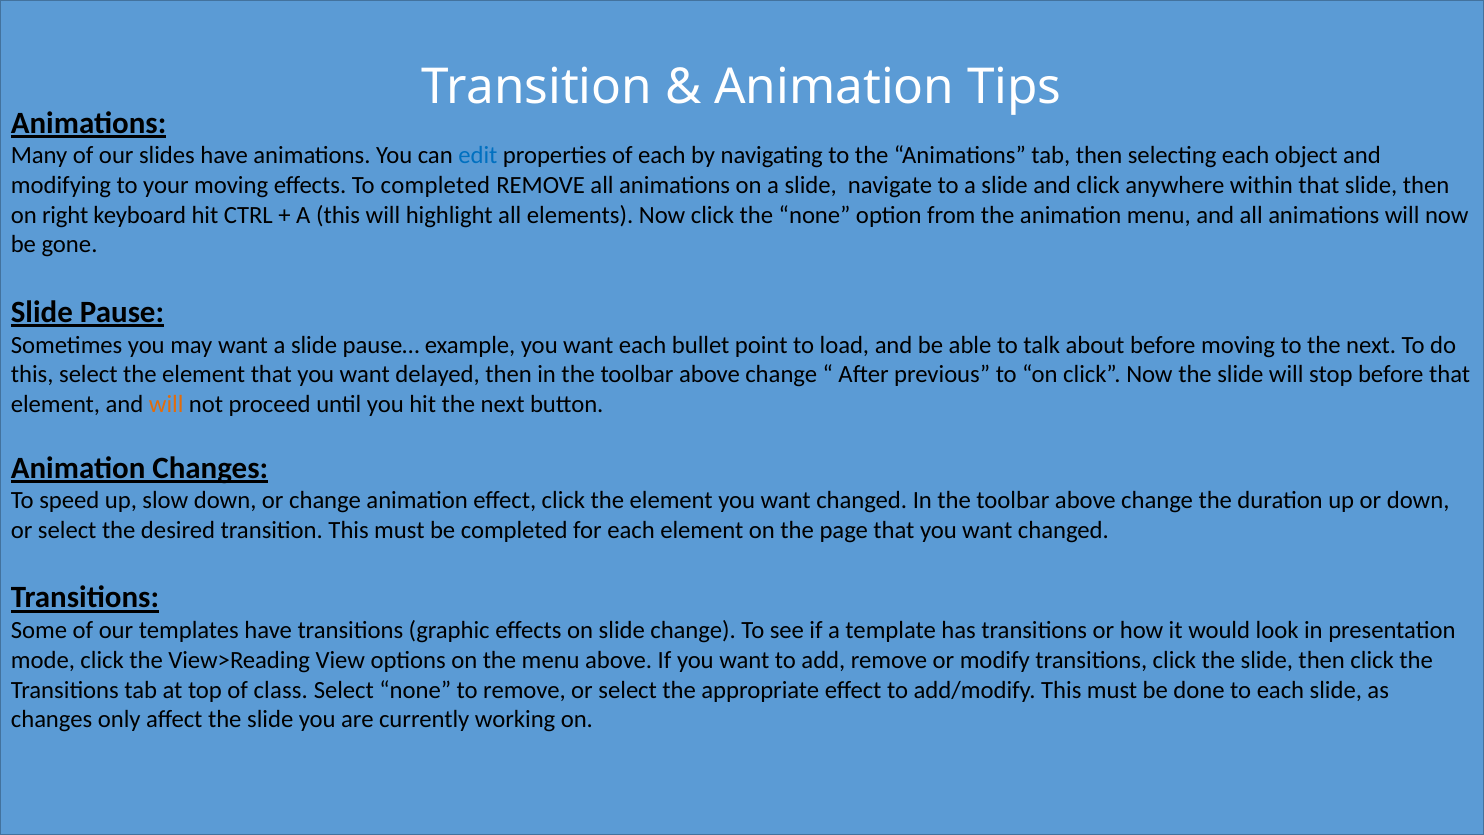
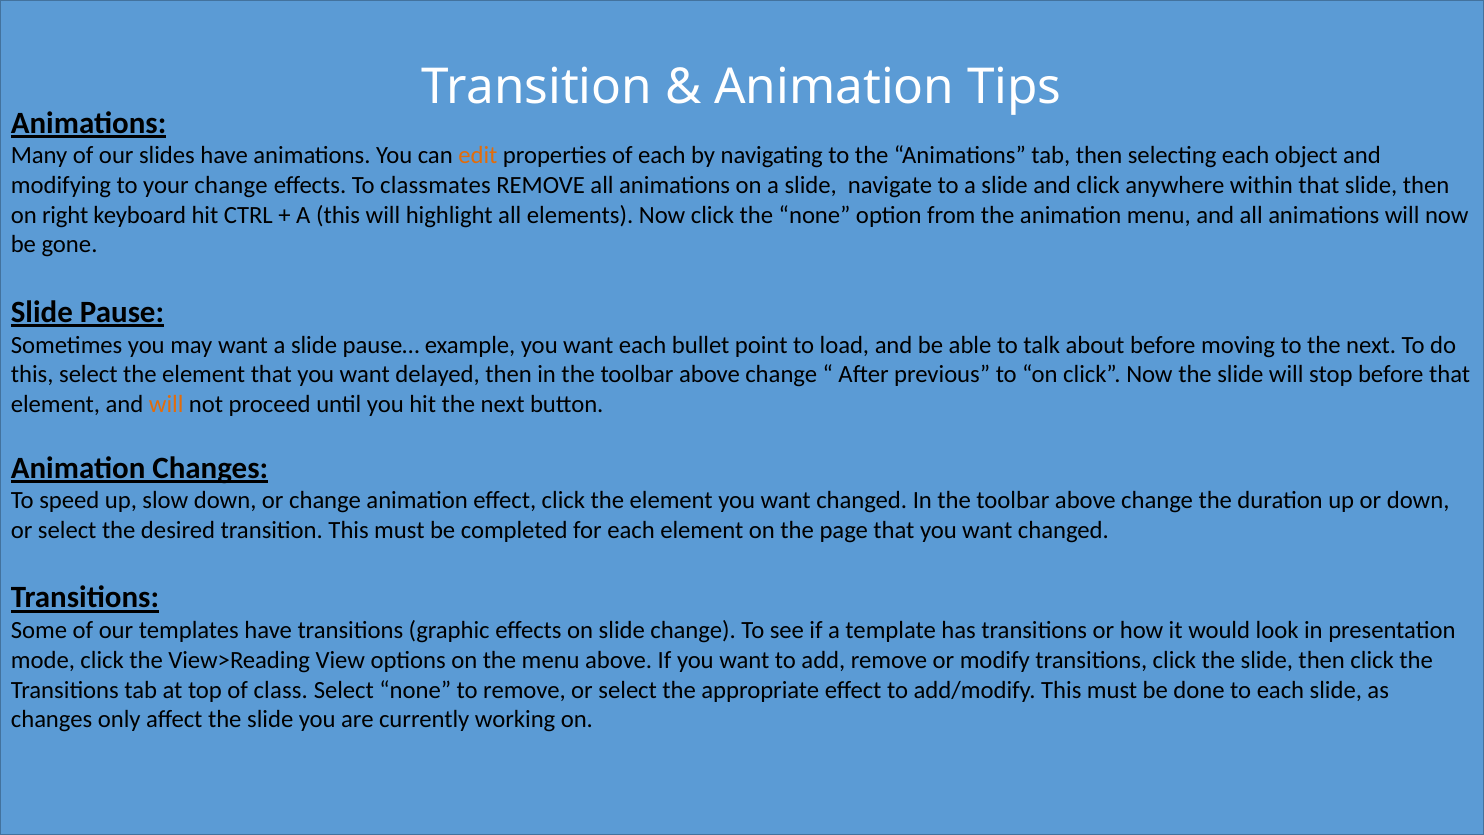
edit colour: blue -> orange
your moving: moving -> change
To completed: completed -> classmates
